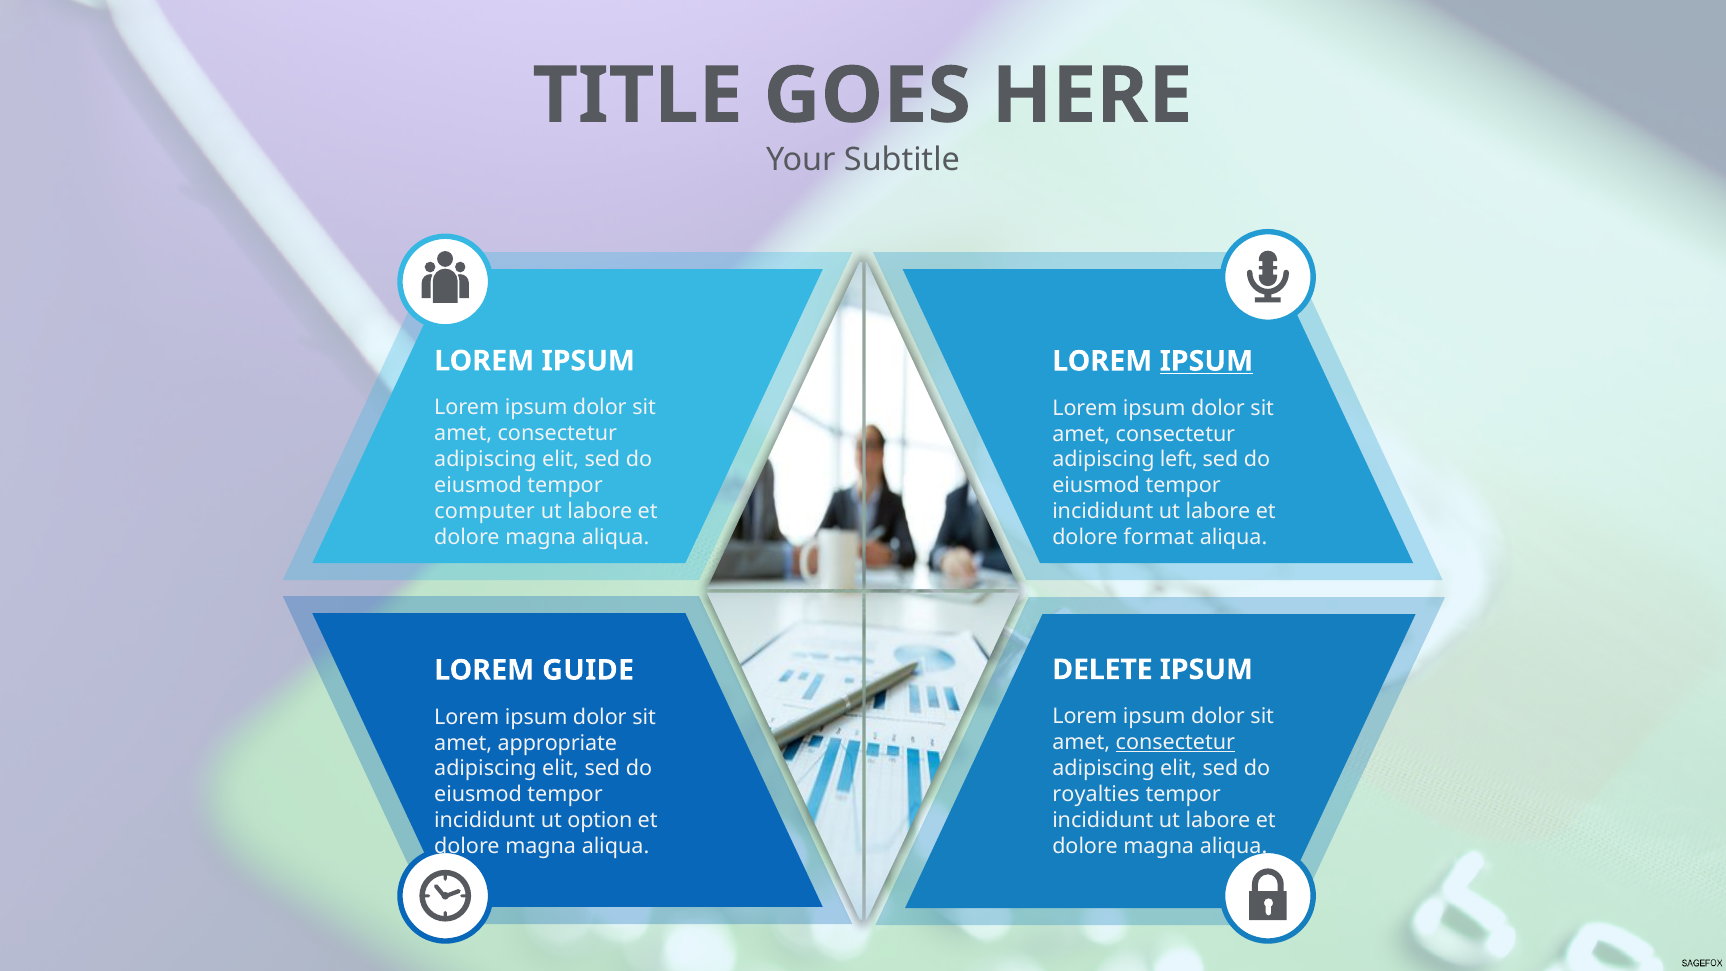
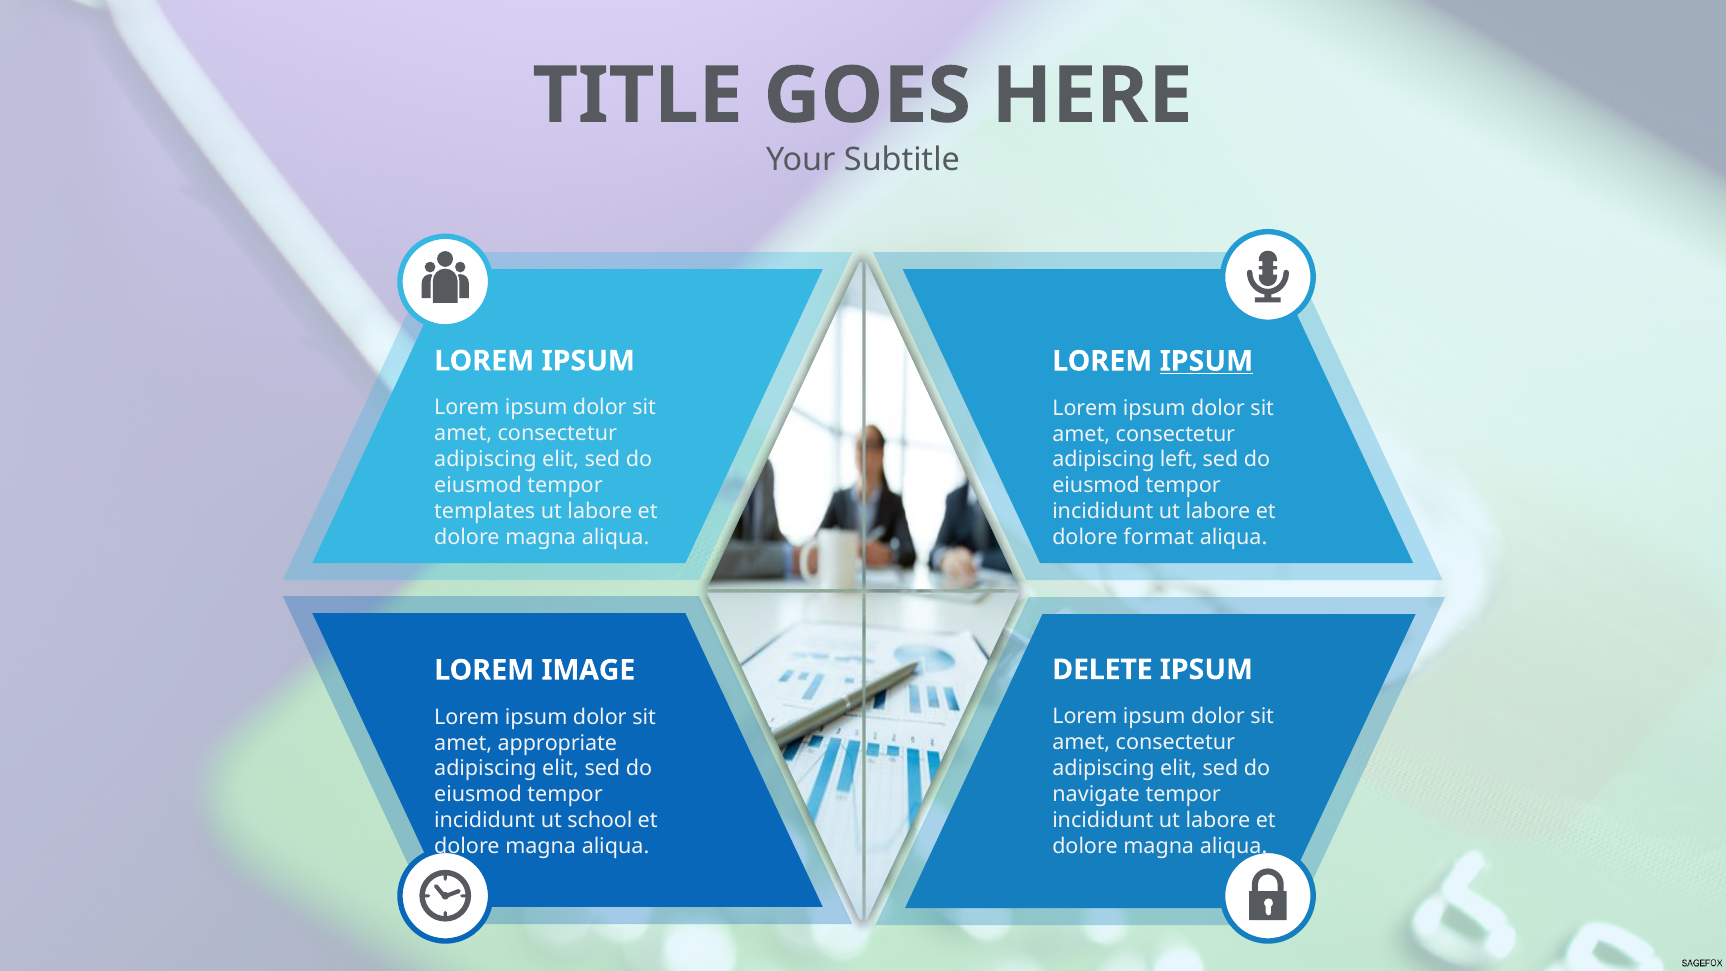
computer: computer -> templates
GUIDE: GUIDE -> IMAGE
consectetur at (1175, 742) underline: present -> none
royalties: royalties -> navigate
option: option -> school
